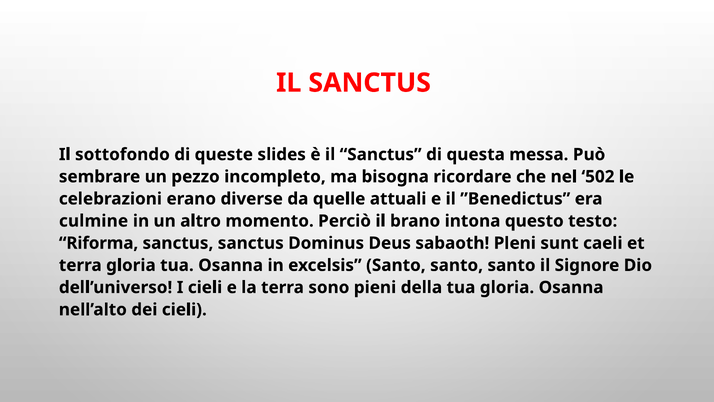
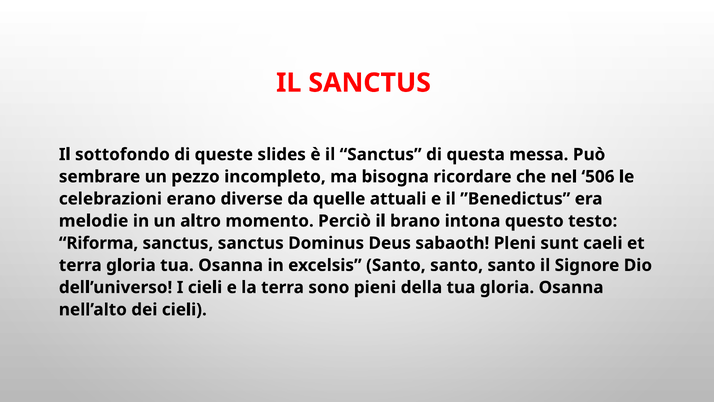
502: 502 -> 506
culmine: culmine -> melodie
